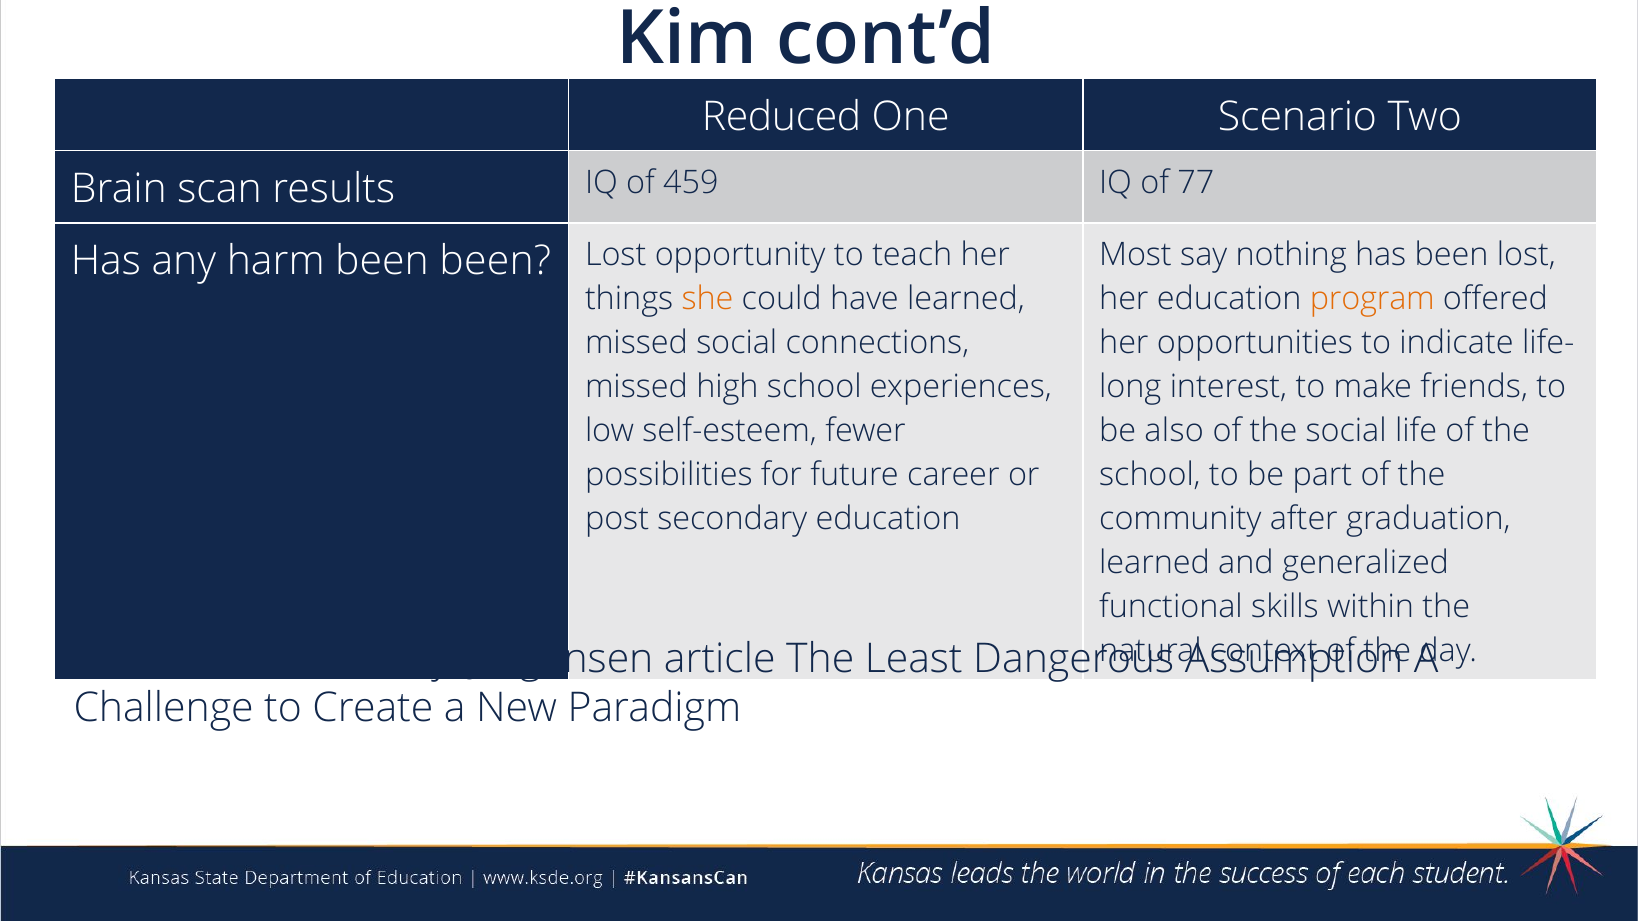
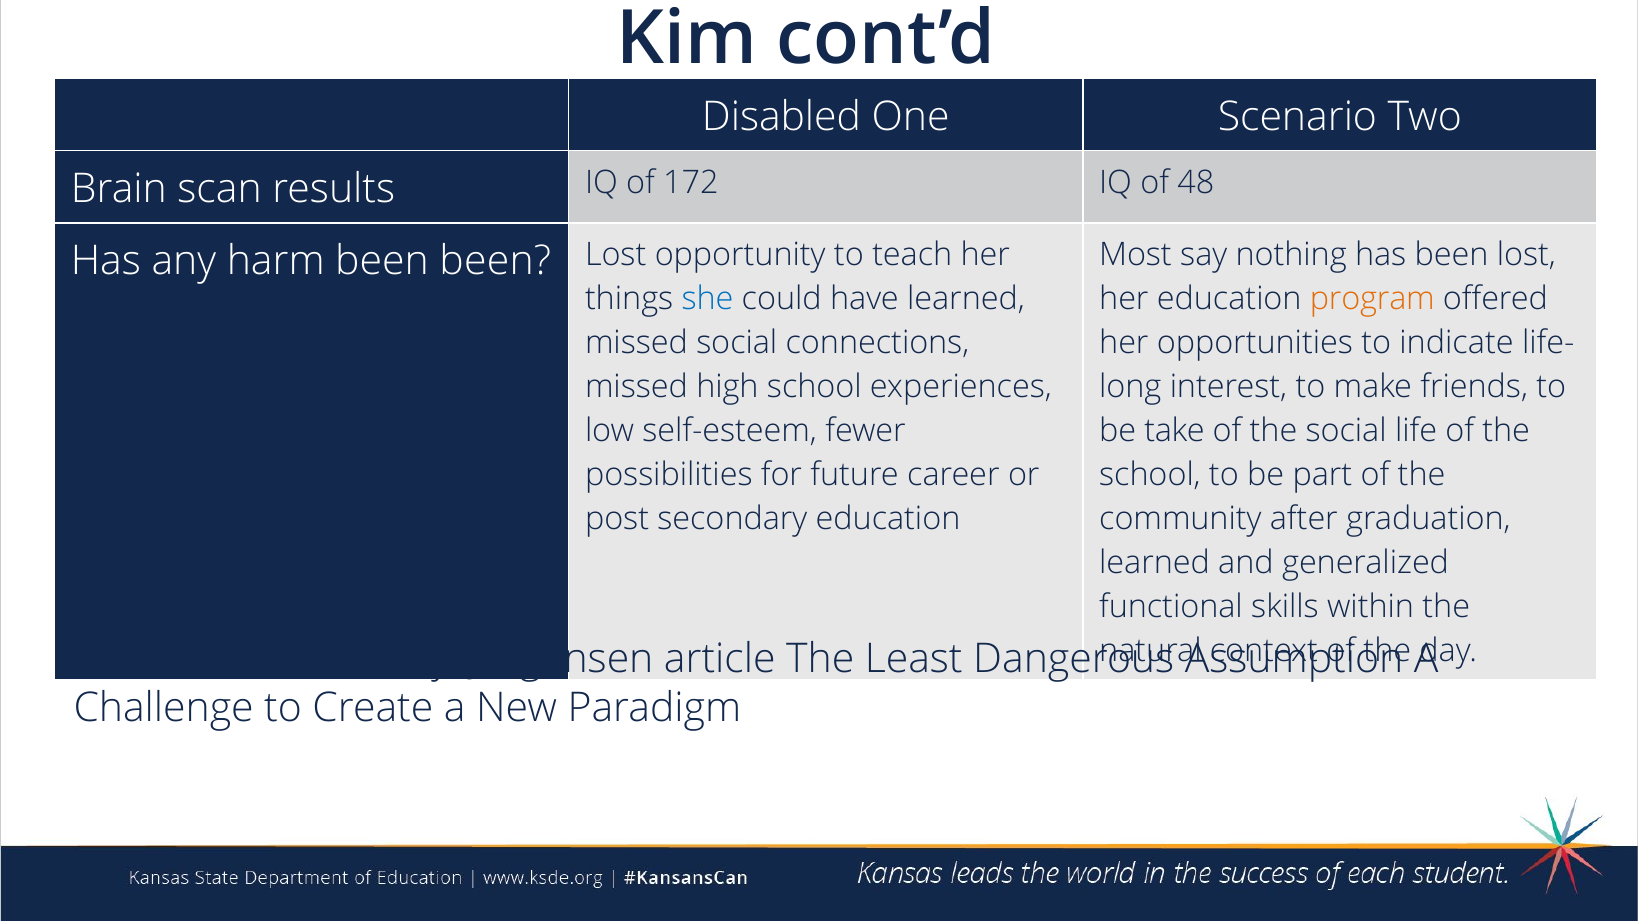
Reduced: Reduced -> Disabled
459: 459 -> 172
77: 77 -> 48
she colour: orange -> blue
also: also -> take
